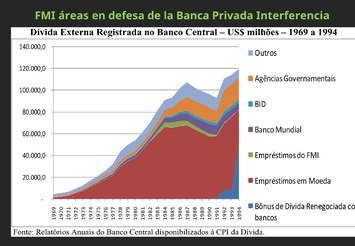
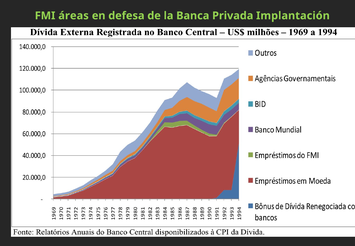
Interferencia: Interferencia -> Implantación
